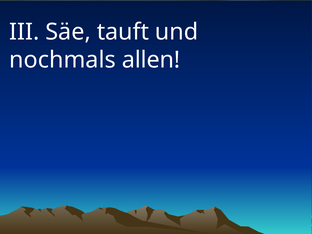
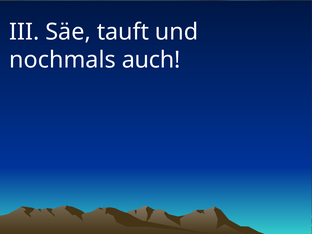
allen: allen -> auch
